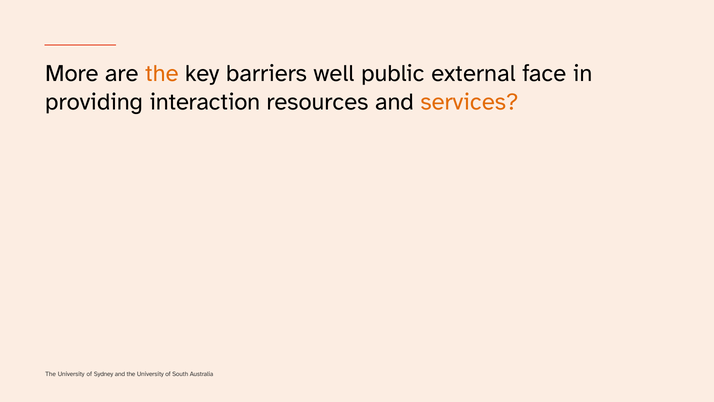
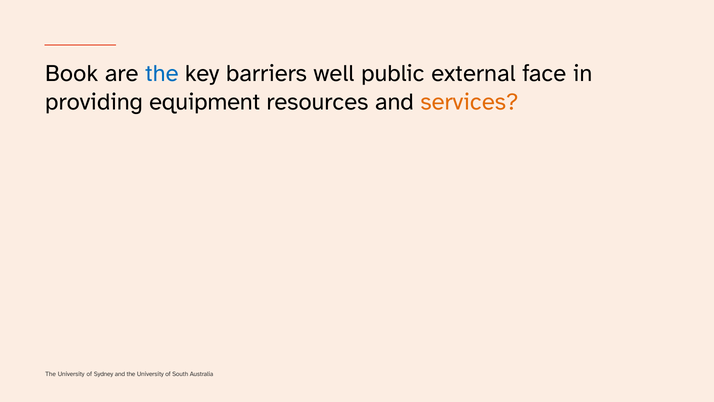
More: More -> Book
the at (162, 73) colour: orange -> blue
interaction: interaction -> equipment
